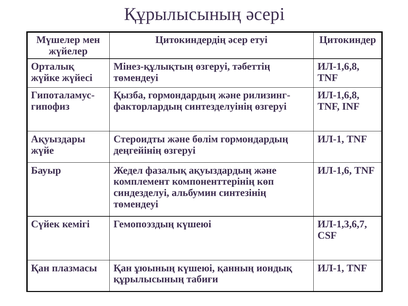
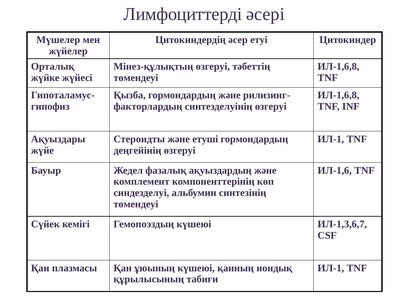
Құрылысының at (183, 14): Құрылысының -> Лимфоциттерді
бөлім: бөлім -> етуші
